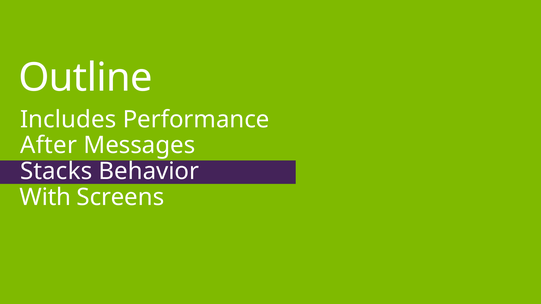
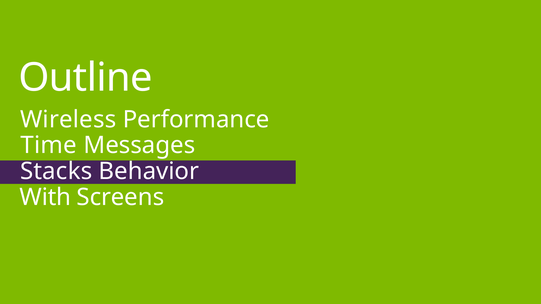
Includes: Includes -> Wireless
After: After -> Time
